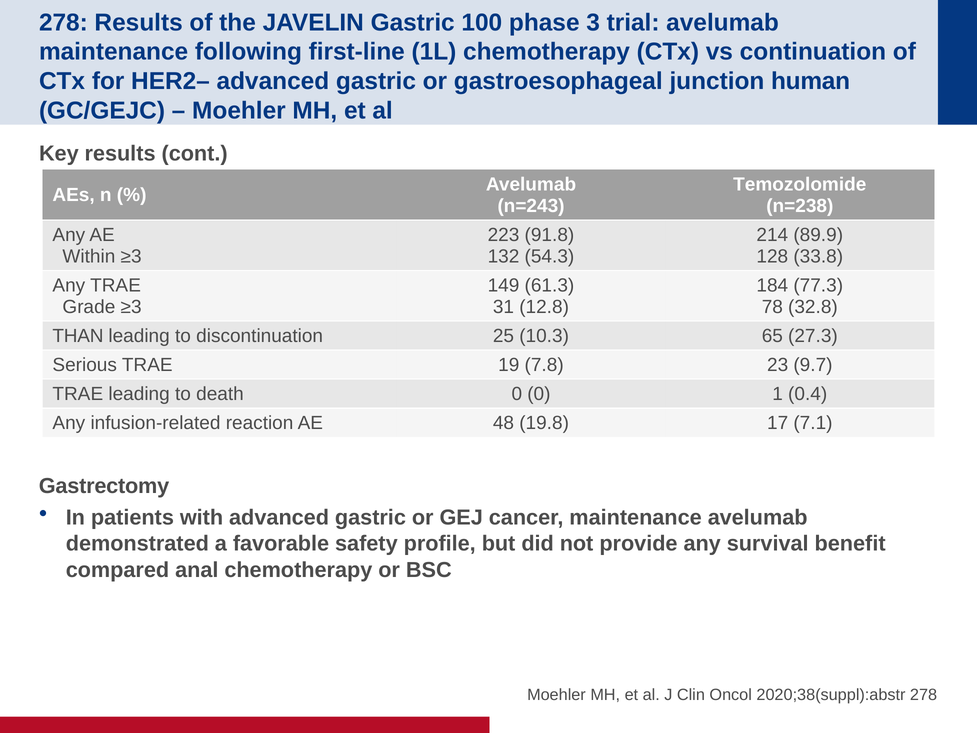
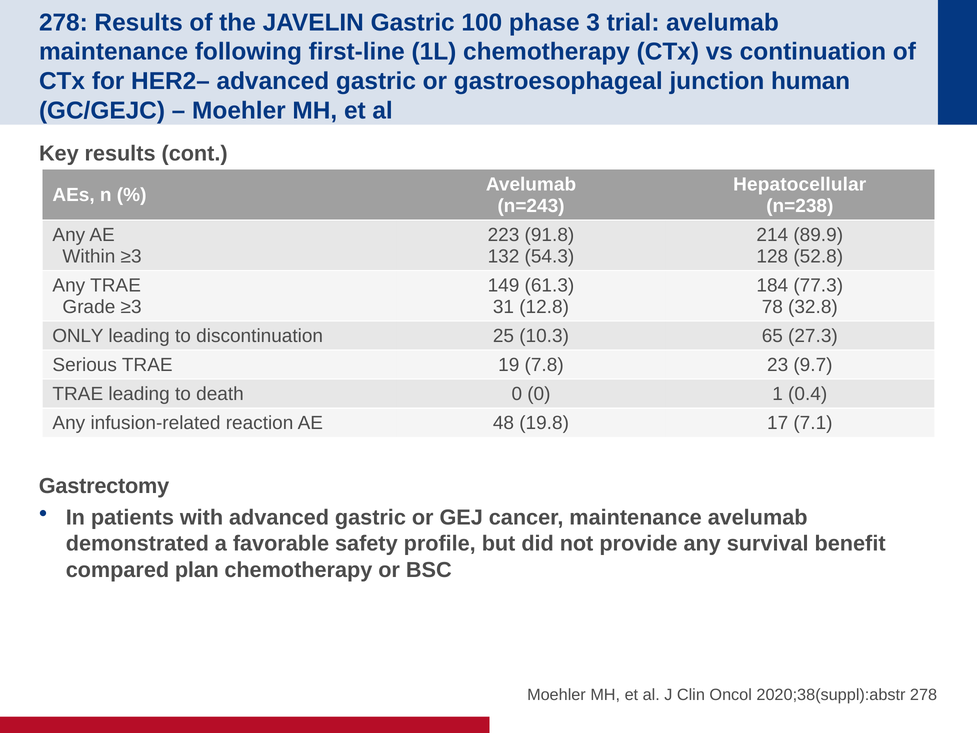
Temozolomide: Temozolomide -> Hepatocellular
33.8: 33.8 -> 52.8
THAN: THAN -> ONLY
anal: anal -> plan
